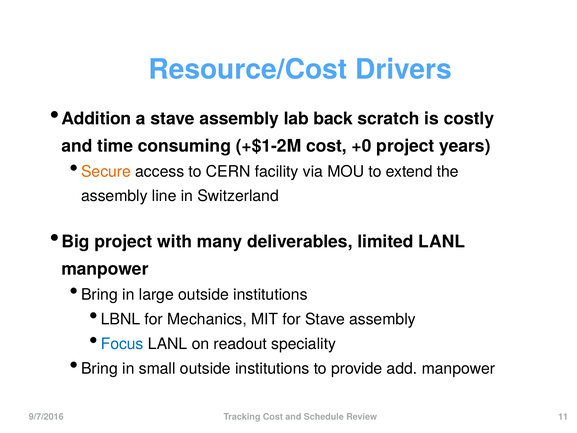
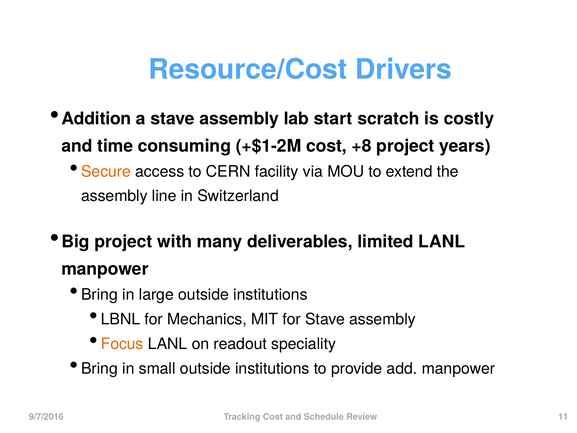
back: back -> start
+0: +0 -> +8
Focus colour: blue -> orange
